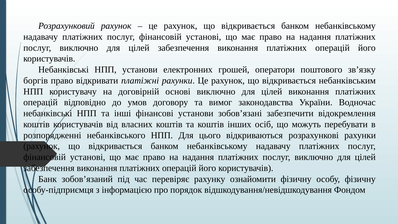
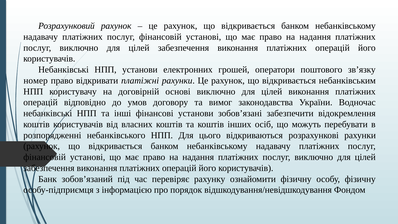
боргів: боргів -> номер
